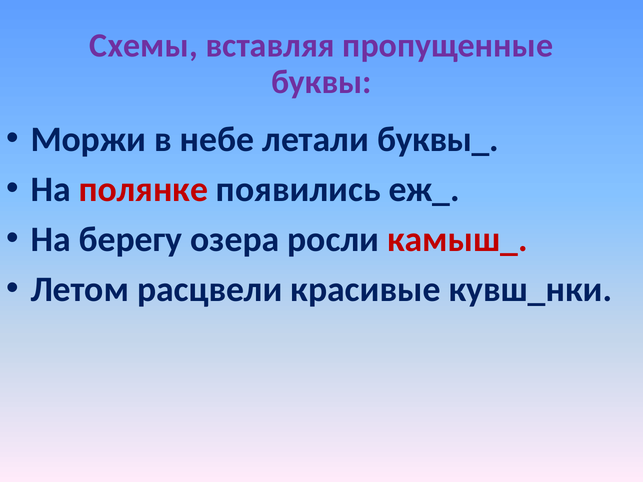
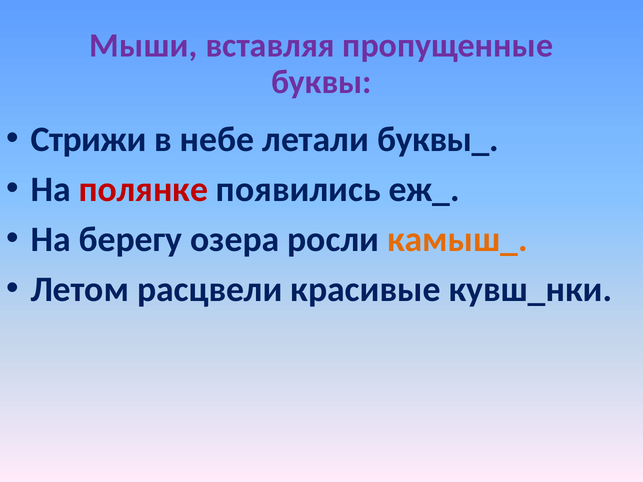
Схемы: Схемы -> Мыши
Моржи: Моржи -> Стрижи
камыш_ colour: red -> orange
